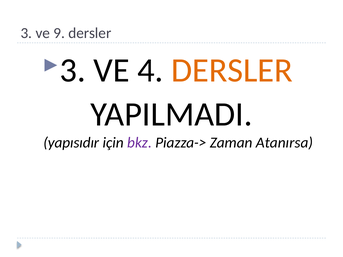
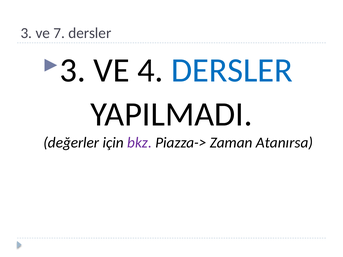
9: 9 -> 7
DERSLER at (232, 70) colour: orange -> blue
yapısıdır: yapısıdır -> değerler
